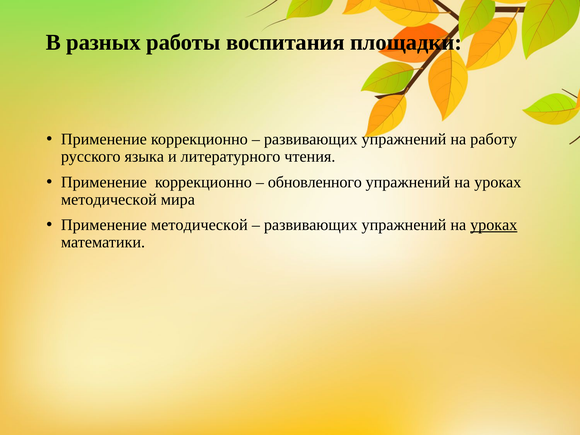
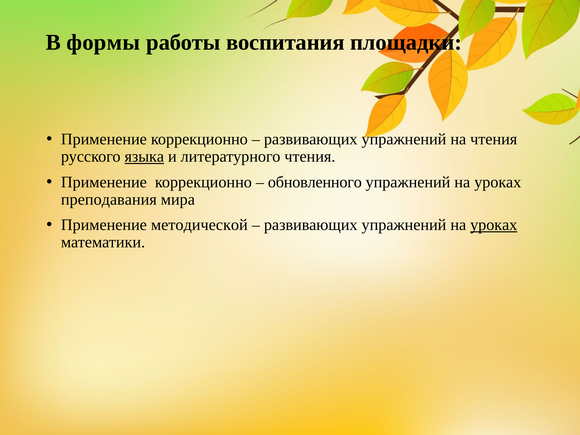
разных: разных -> формы
на работу: работу -> чтения
языка underline: none -> present
методической at (109, 199): методической -> преподавания
